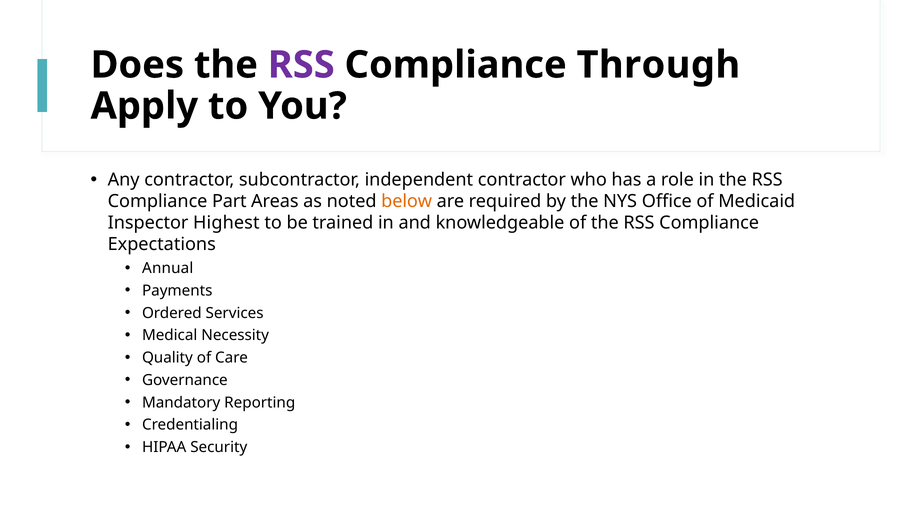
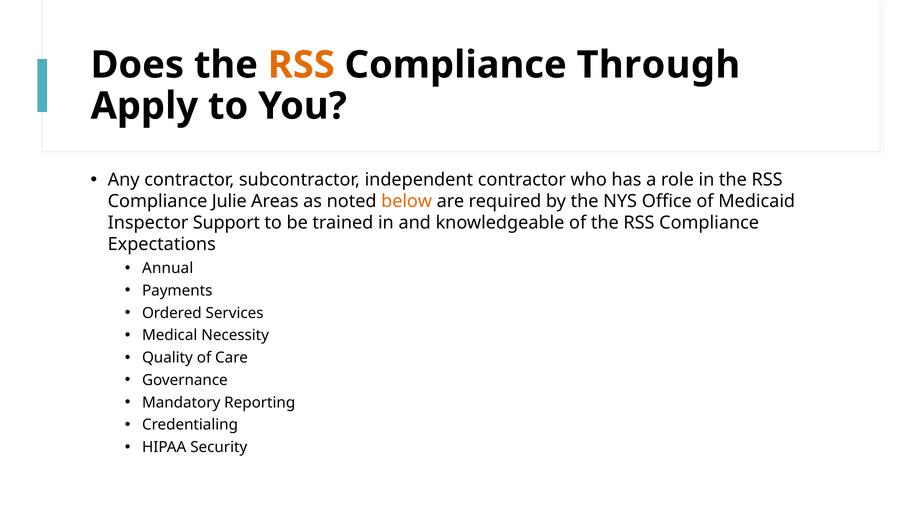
RSS at (301, 65) colour: purple -> orange
Part: Part -> Julie
Highest: Highest -> Support
